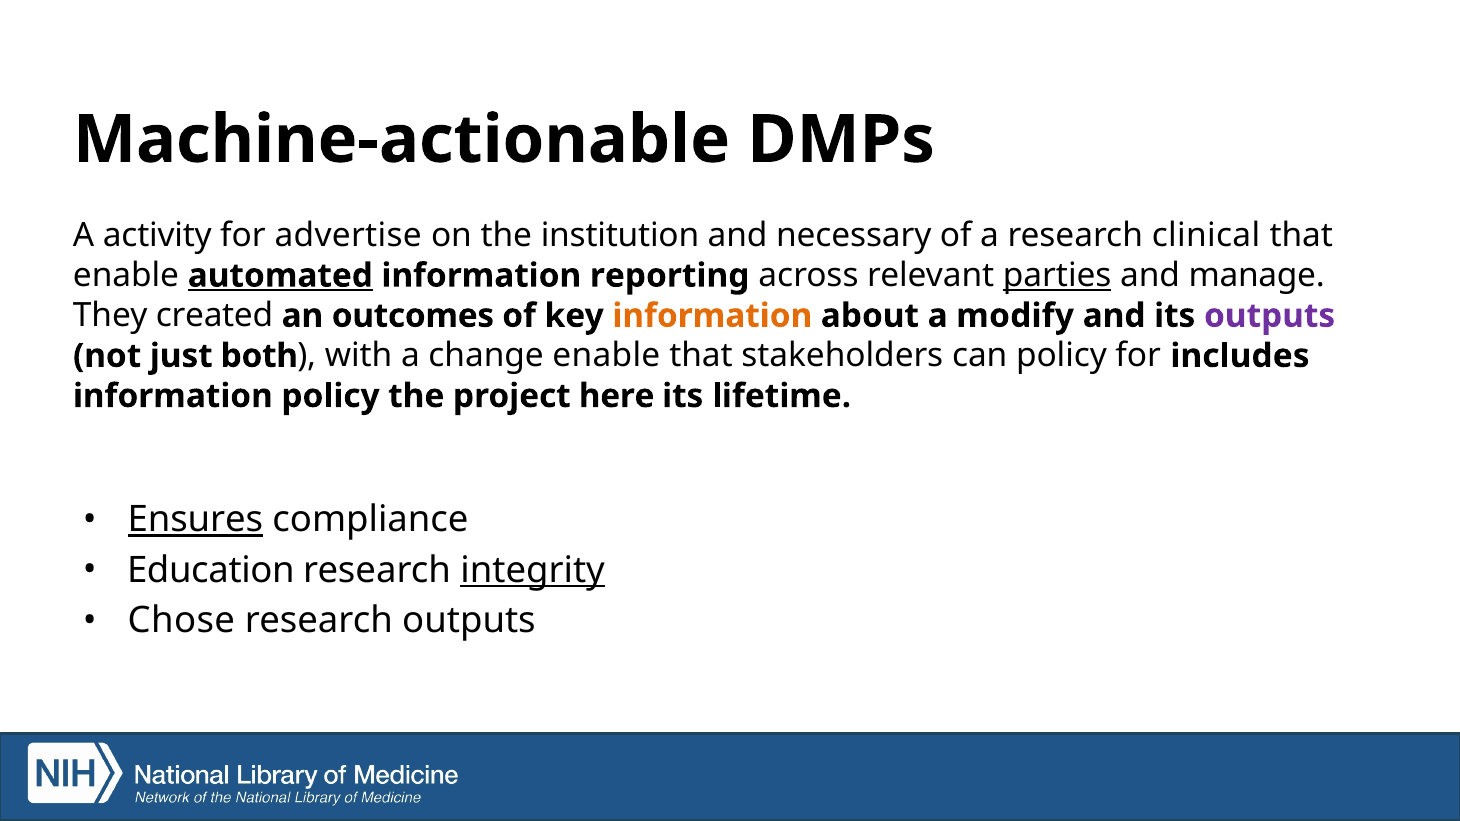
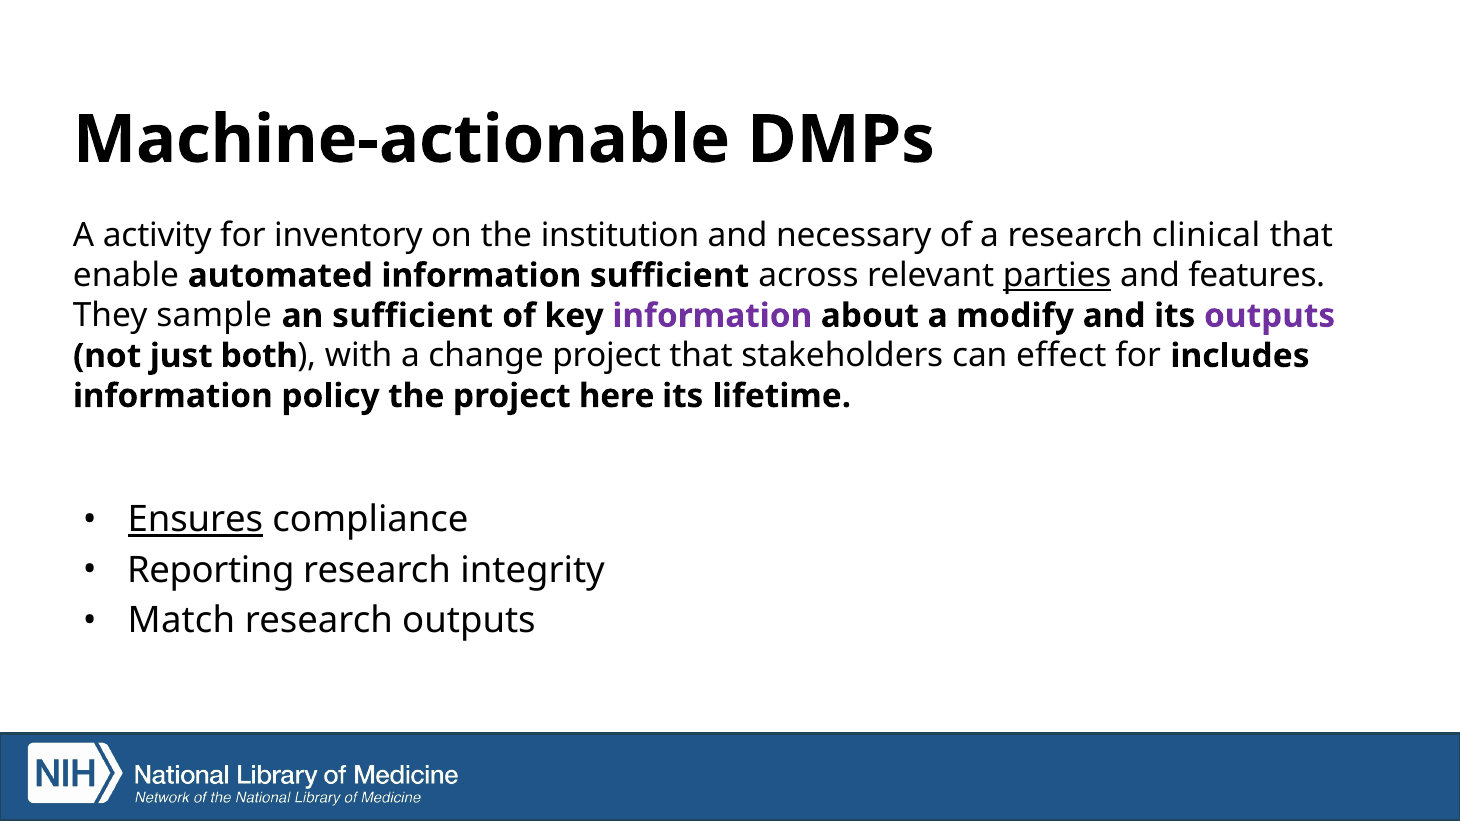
advertise: advertise -> inventory
automated underline: present -> none
information reporting: reporting -> sufficient
manage: manage -> features
created: created -> sample
an outcomes: outcomes -> sufficient
information at (712, 316) colour: orange -> purple
change enable: enable -> project
can policy: policy -> effect
Education: Education -> Reporting
integrity underline: present -> none
Chose: Chose -> Match
